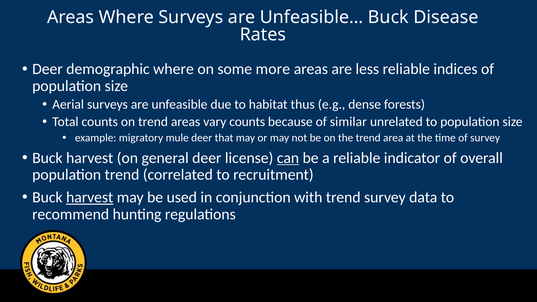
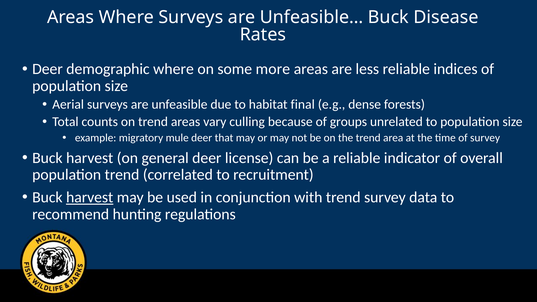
thus: thus -> final
vary counts: counts -> culling
similar: similar -> groups
can underline: present -> none
